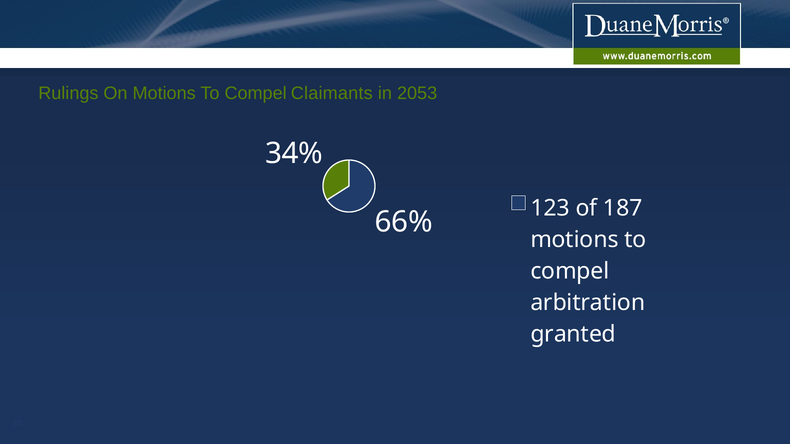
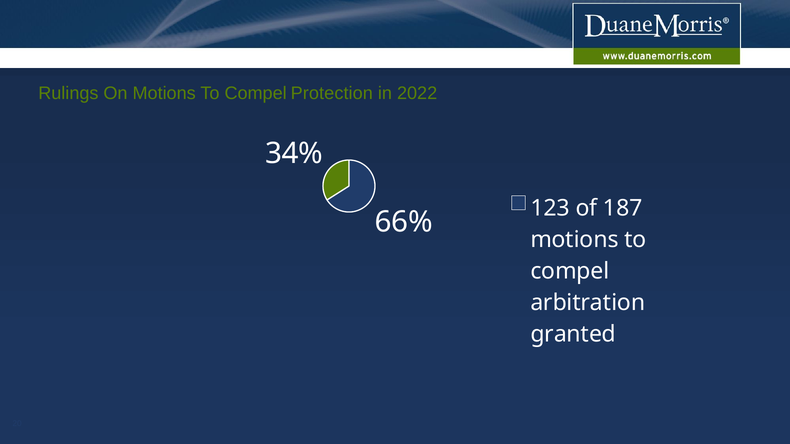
Claimants: Claimants -> Protection
2053: 2053 -> 2022
